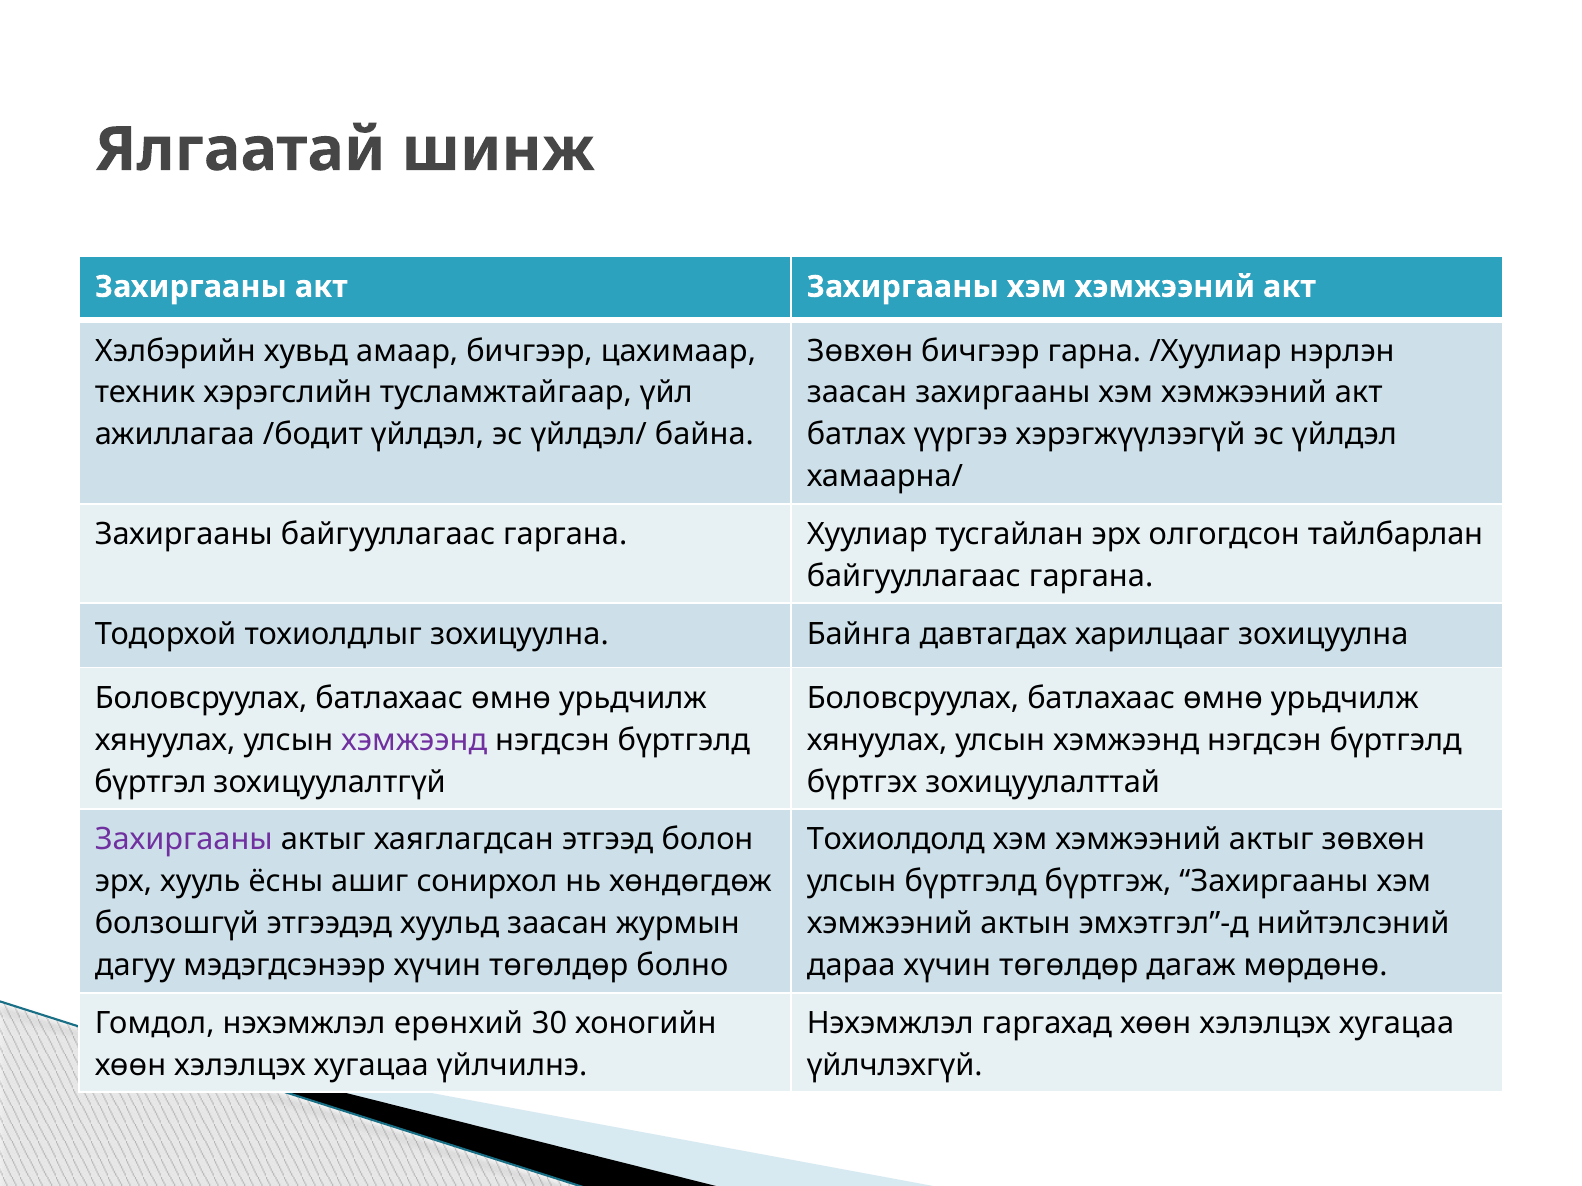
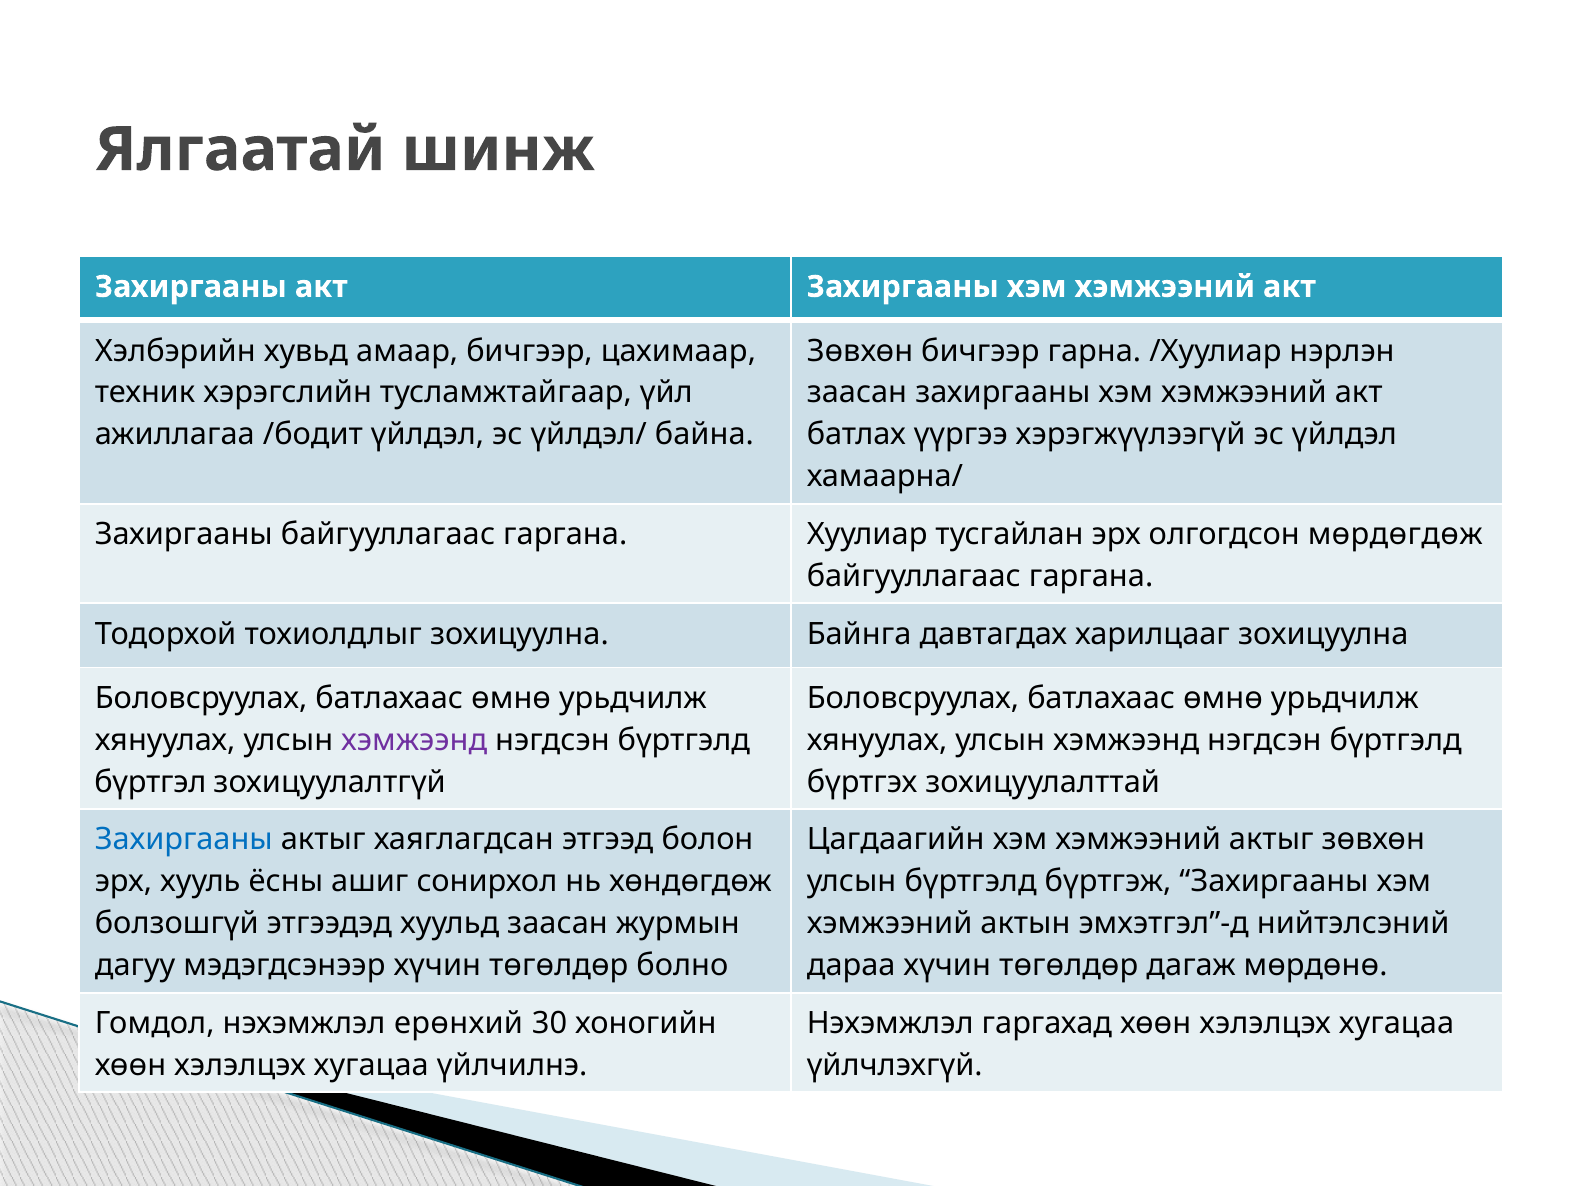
тайлбарлан: тайлбарлан -> мөрдөгдөж
Захиргааны at (184, 840) colour: purple -> blue
Тохиолдолд: Тохиолдолд -> Цагдаагийн
